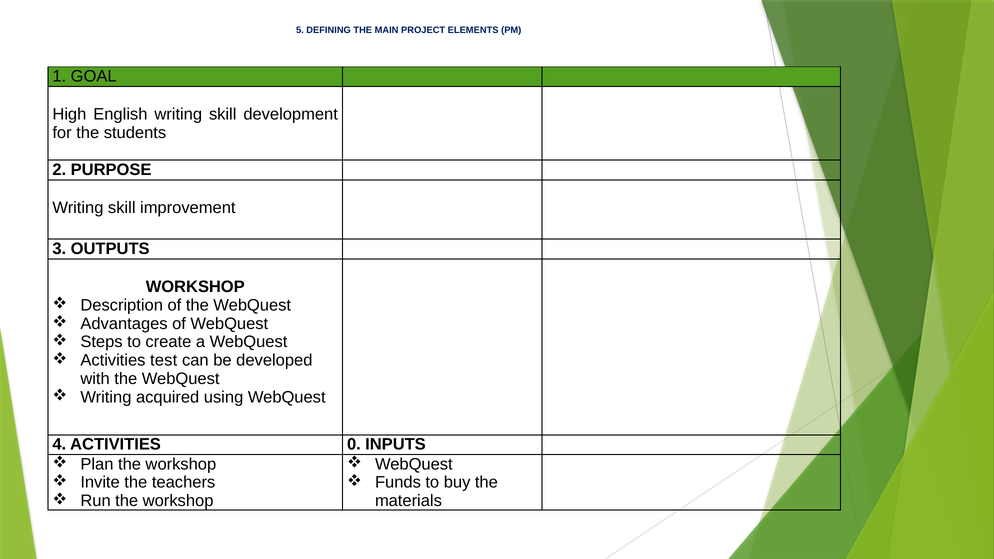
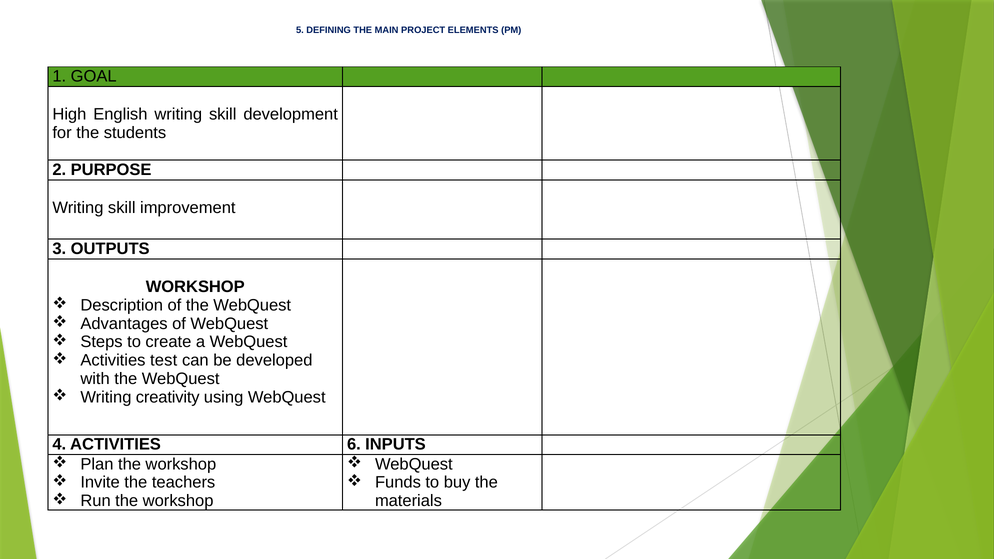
acquired: acquired -> creativity
0: 0 -> 6
